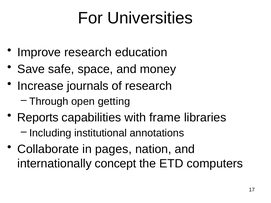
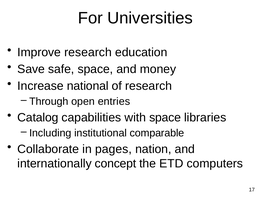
journals: journals -> national
getting: getting -> entries
Reports: Reports -> Catalog
with frame: frame -> space
annotations: annotations -> comparable
